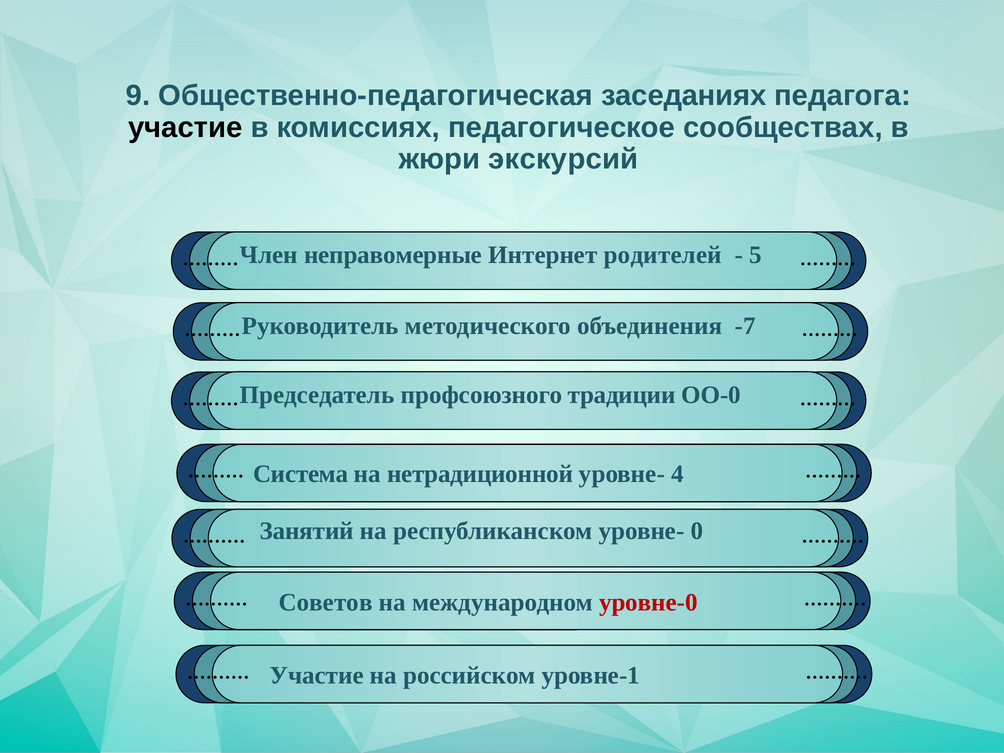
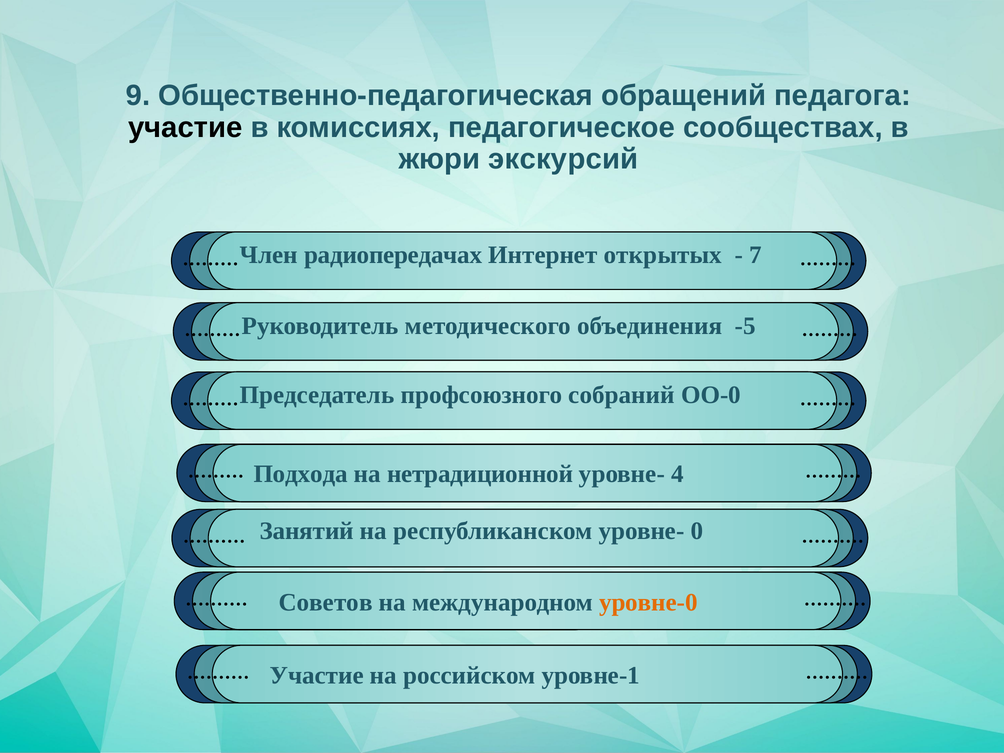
заседаниях: заседаниях -> обращений
неправомерные: неправомерные -> радиопередачах
родителей: родителей -> открытых
5: 5 -> 7
-7: -7 -> -5
традиции: традиции -> собраний
Система: Система -> Подхода
уровне-0 colour: red -> orange
